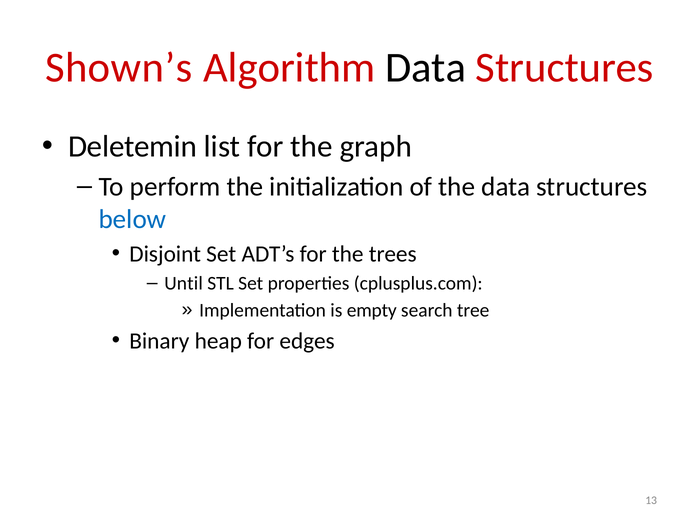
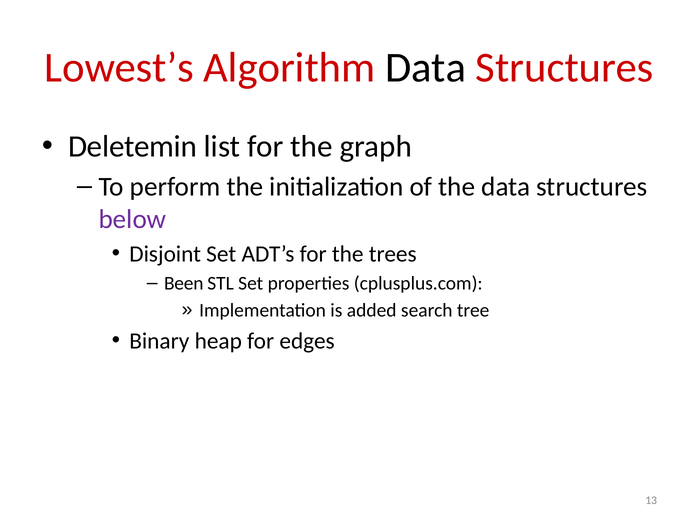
Shown’s: Shown’s -> Lowest’s
below colour: blue -> purple
Until: Until -> Been
empty: empty -> added
